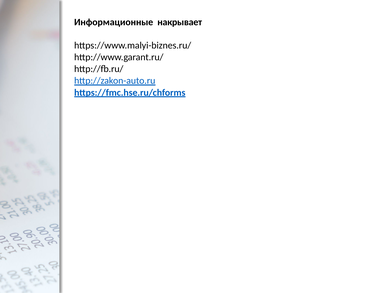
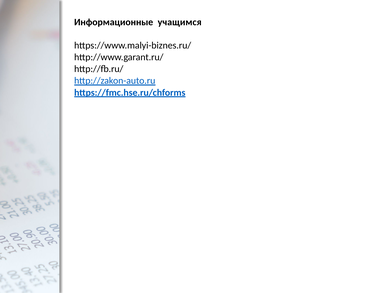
накрывает: накрывает -> учащимся
